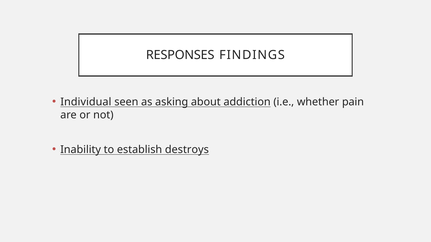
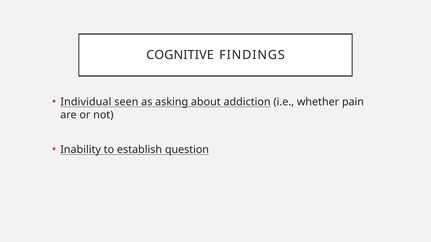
RESPONSES: RESPONSES -> COGNITIVE
destroys: destroys -> question
